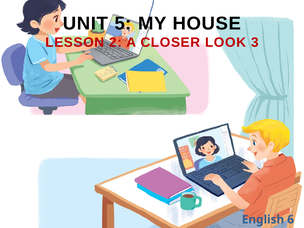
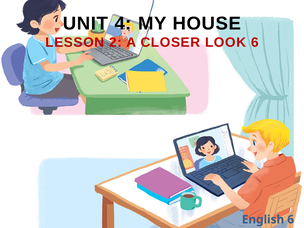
5: 5 -> 4
LOOK 3: 3 -> 6
